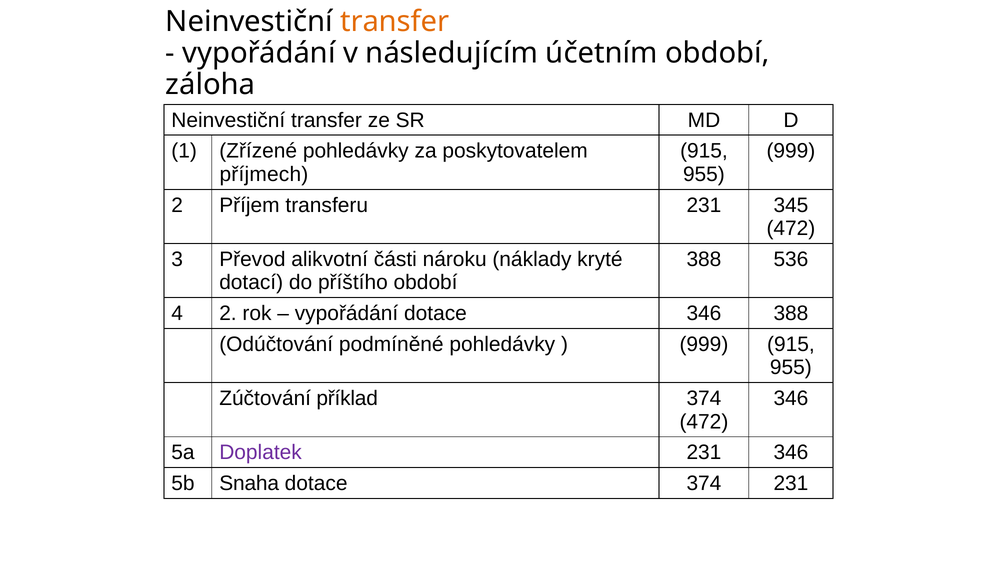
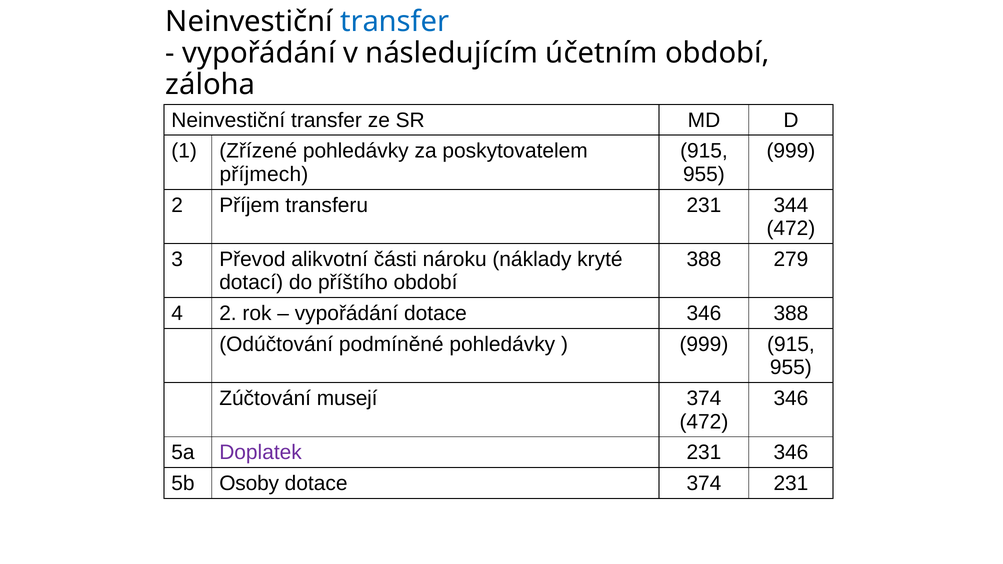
transfer at (395, 21) colour: orange -> blue
345: 345 -> 344
536: 536 -> 279
příklad: příklad -> musejí
Snaha: Snaha -> Osoby
